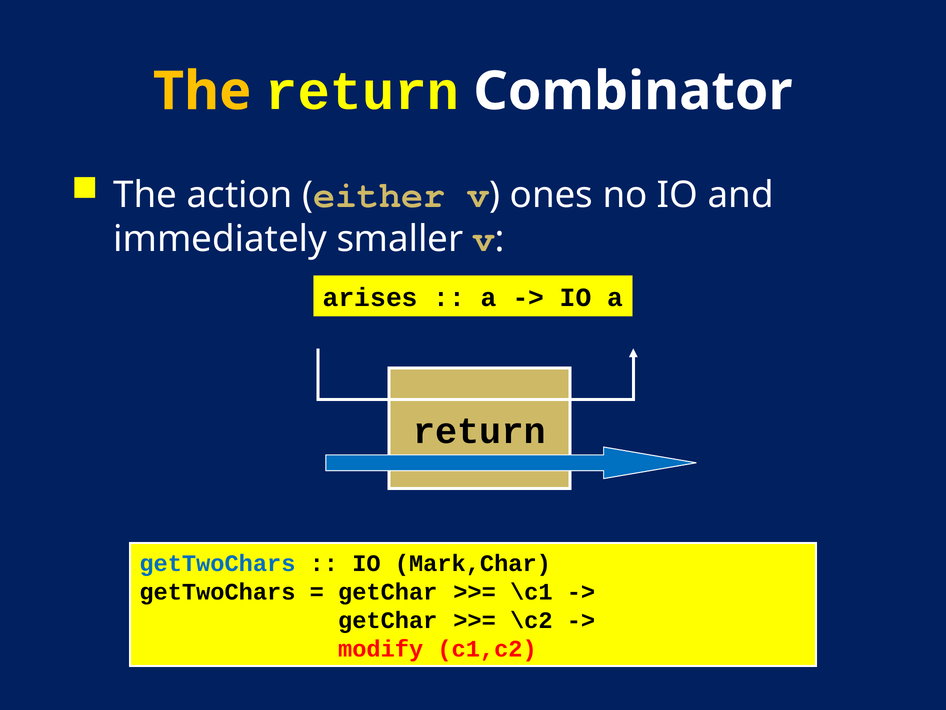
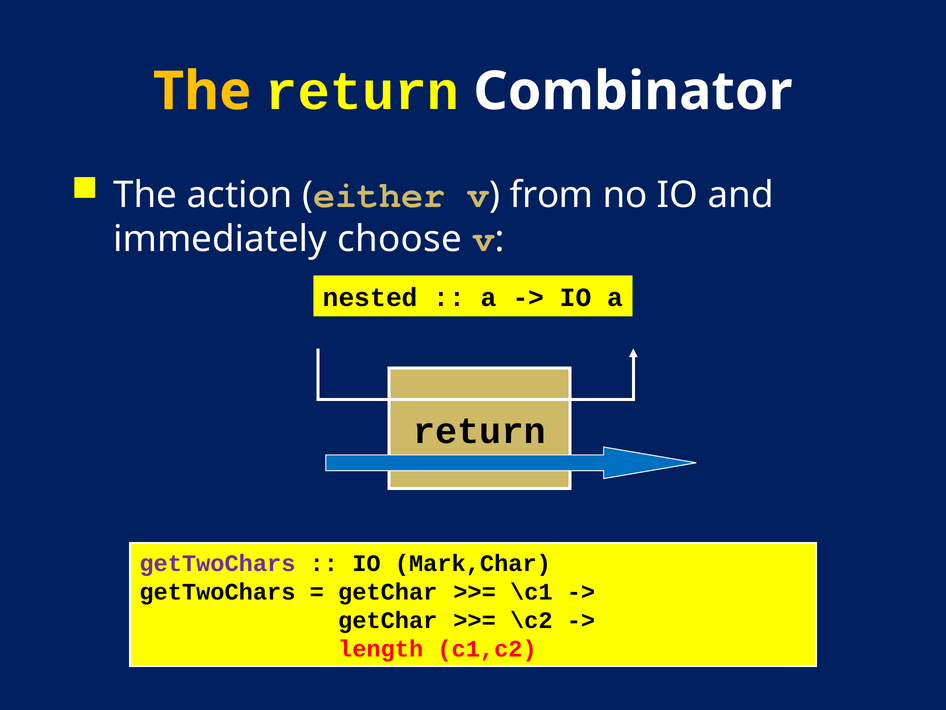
ones: ones -> from
smaller: smaller -> choose
arises: arises -> nested
getTwoChars at (217, 563) colour: blue -> purple
modify: modify -> length
